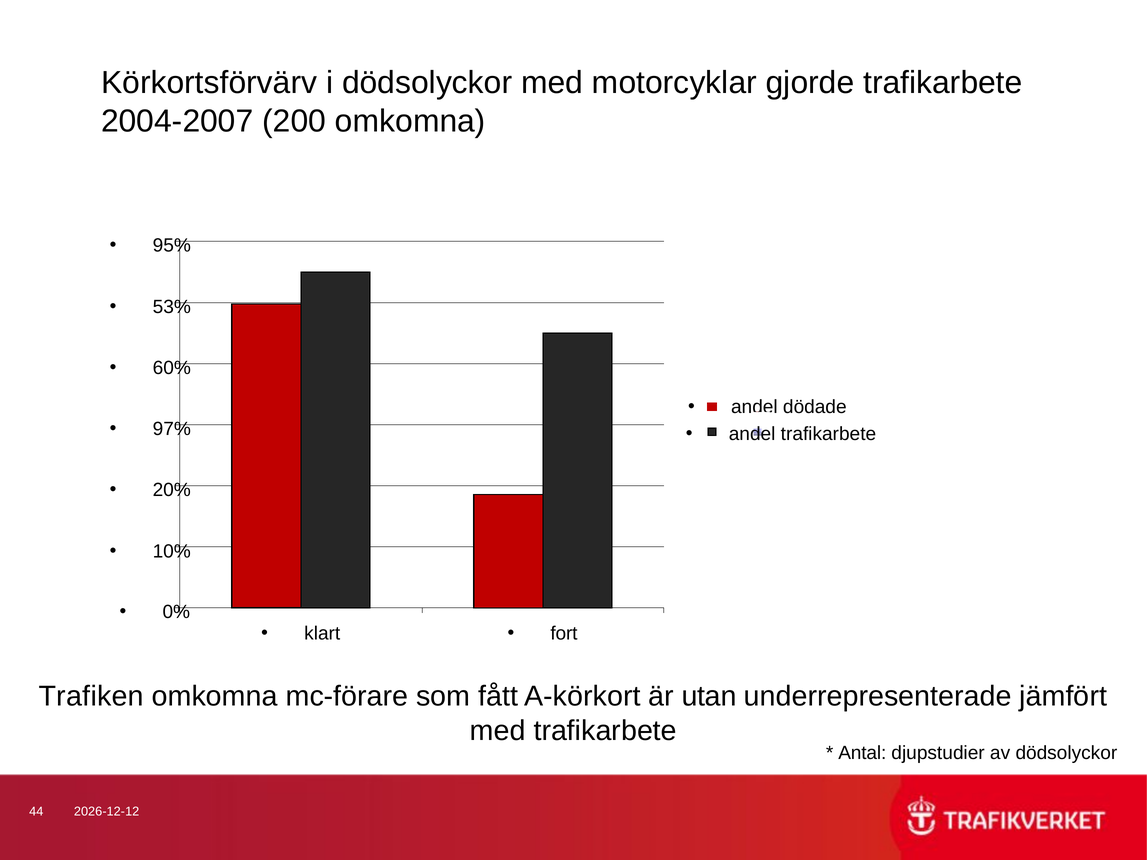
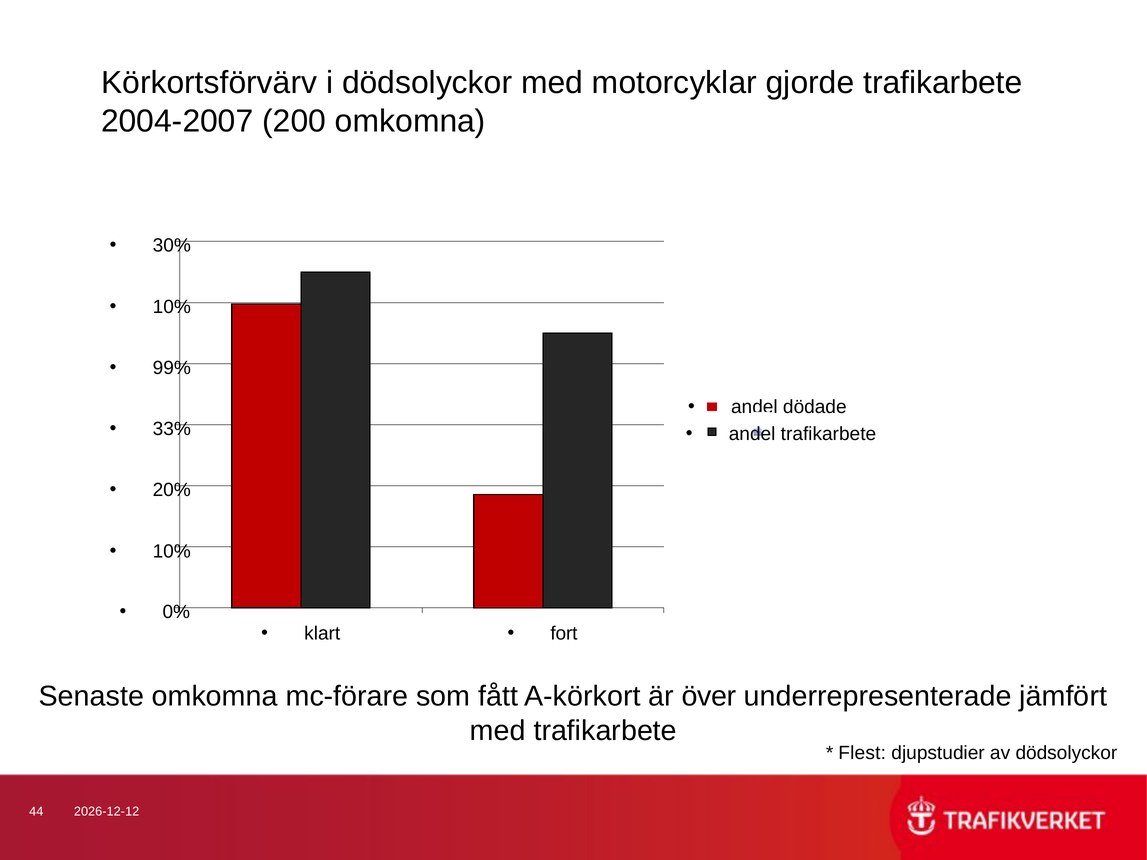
95%: 95% -> 30%
53% at (172, 307): 53% -> 10%
60%: 60% -> 99%
97%: 97% -> 33%
Trafiken: Trafiken -> Senaste
utan: utan -> över
Antal: Antal -> Flest
